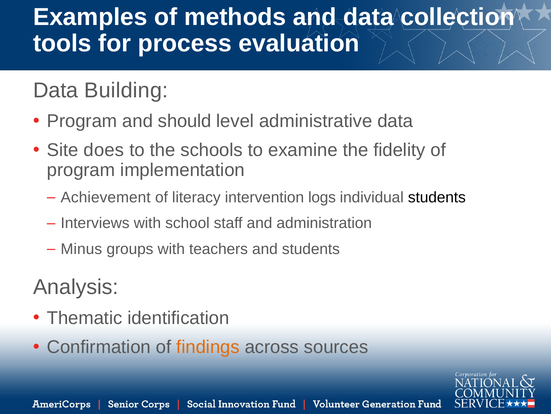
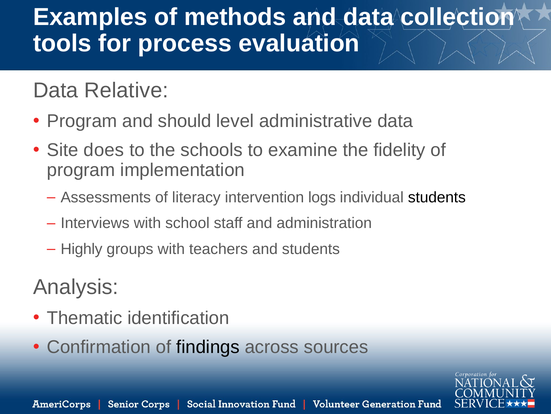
Building: Building -> Relative
Achievement: Achievement -> Assessments
Minus: Minus -> Highly
findings colour: orange -> black
